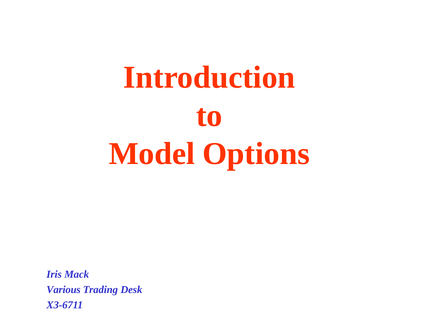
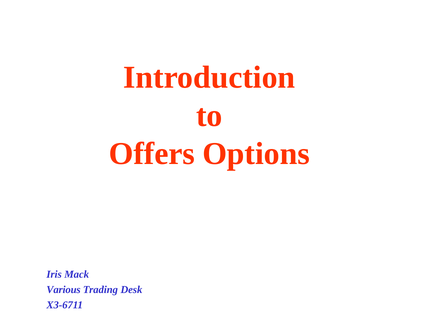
Model: Model -> Offers
